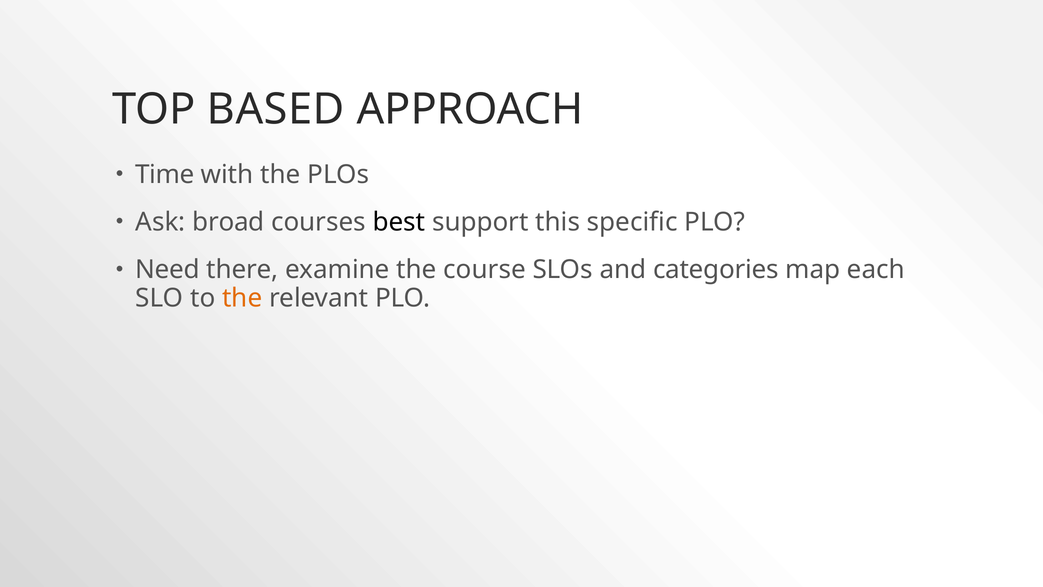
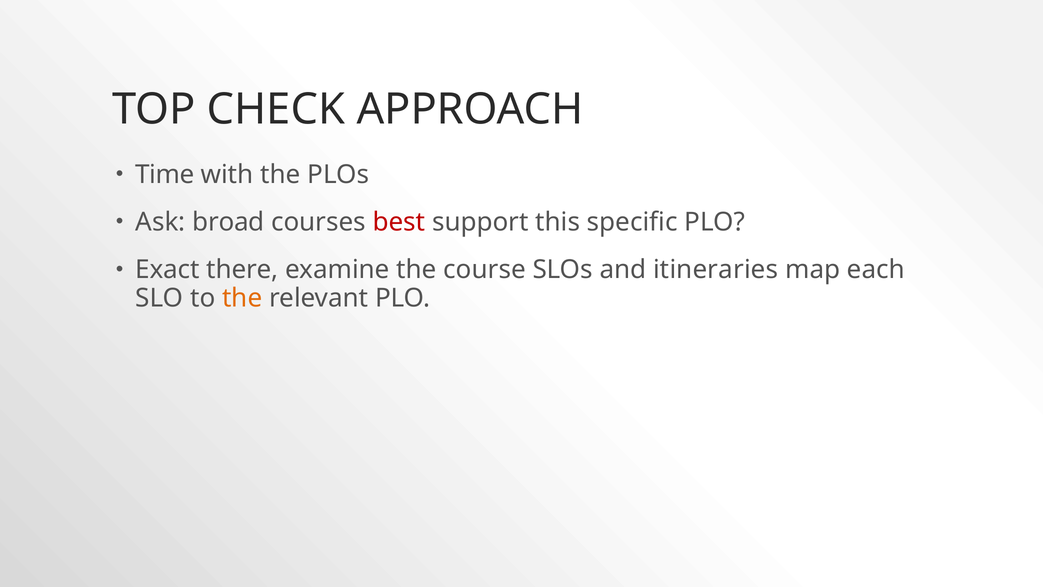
BASED: BASED -> CHECK
best colour: black -> red
Need: Need -> Exact
categories: categories -> itineraries
